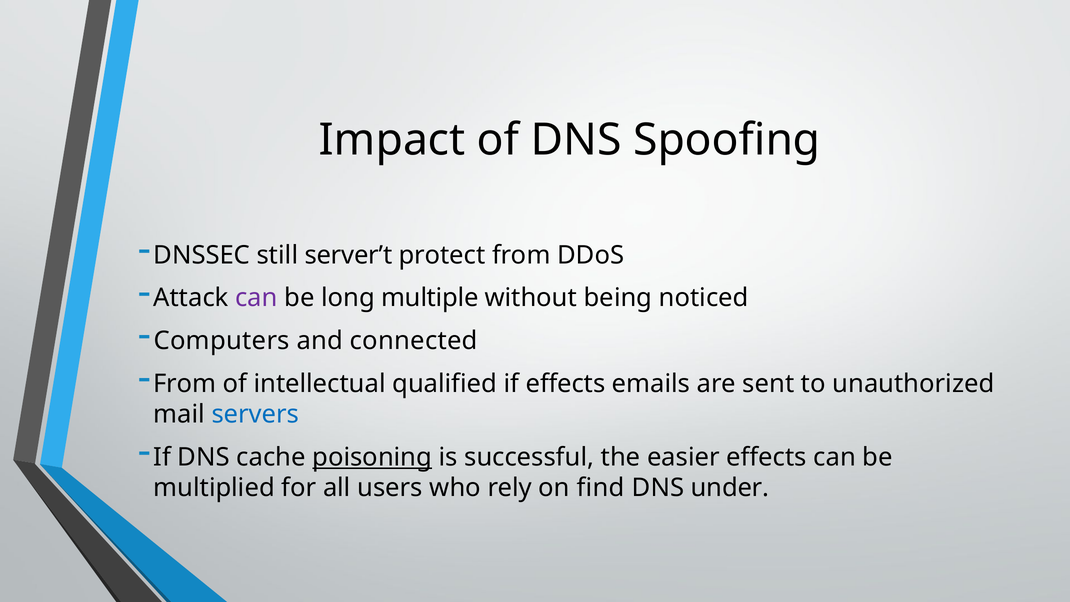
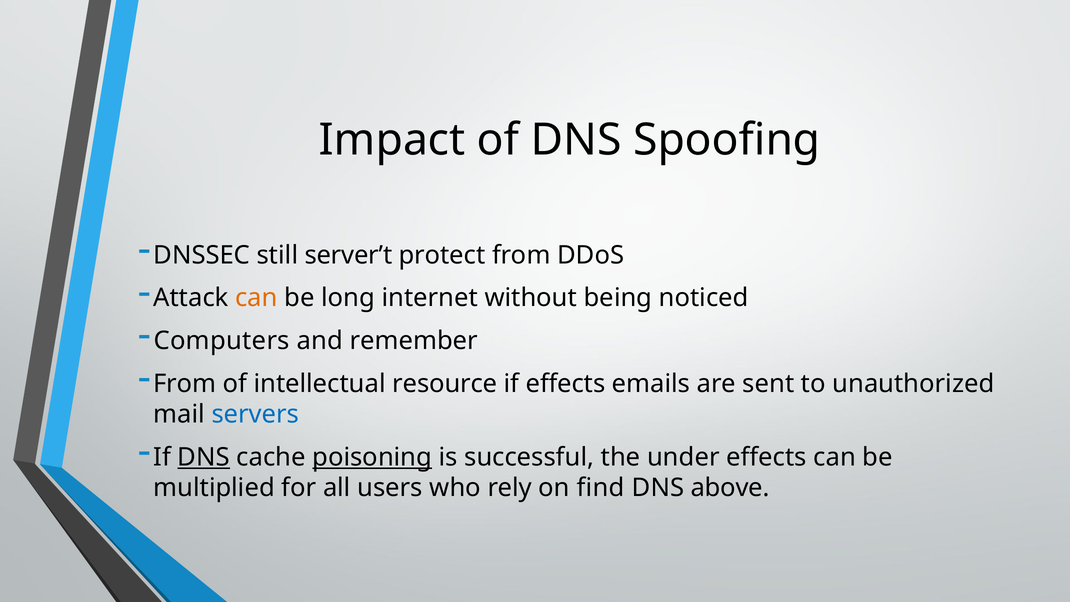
can at (256, 298) colour: purple -> orange
multiple: multiple -> internet
connected: connected -> remember
qualified: qualified -> resource
DNS at (204, 457) underline: none -> present
easier: easier -> under
under: under -> above
